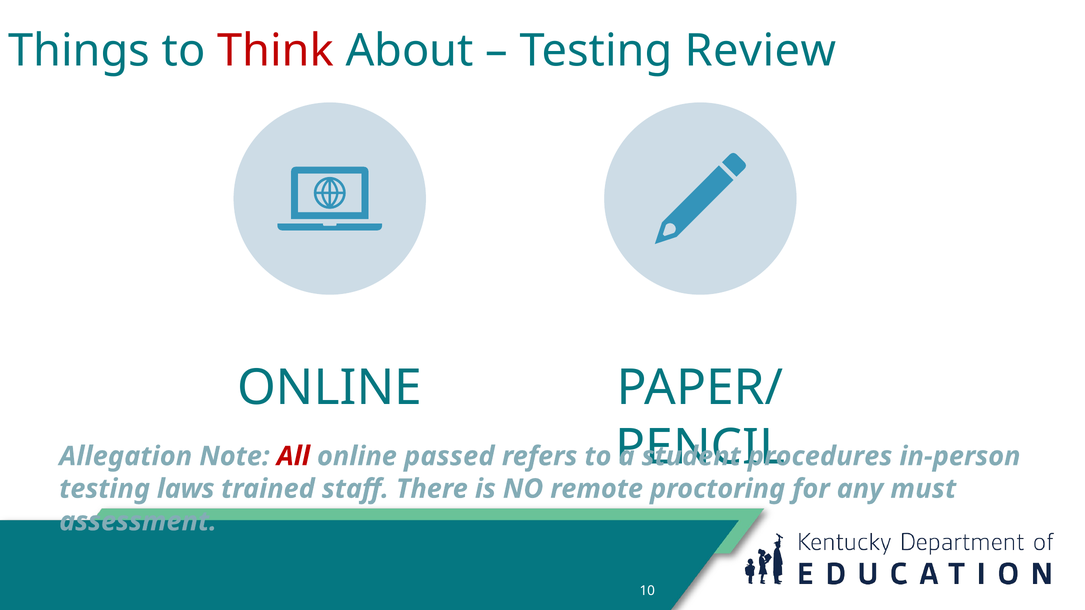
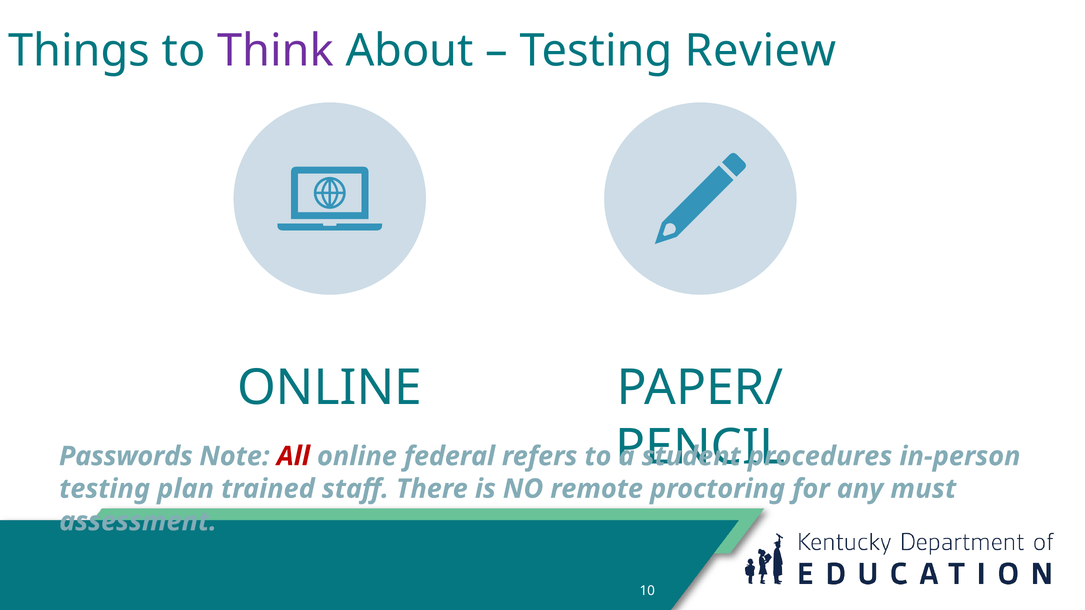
Think colour: red -> purple
Allegation: Allegation -> Passwords
passed: passed -> federal
laws: laws -> plan
